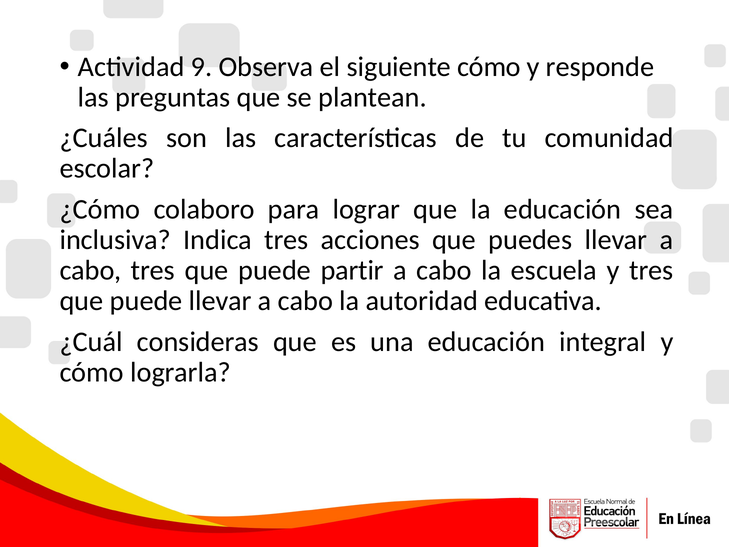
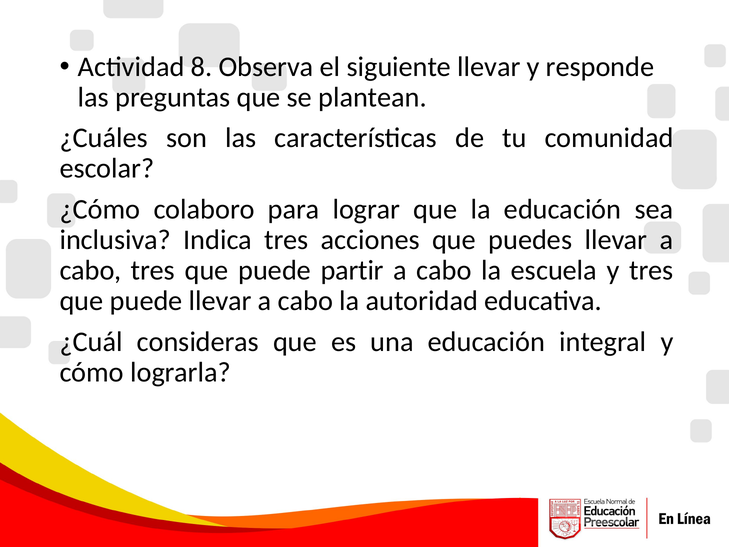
9: 9 -> 8
siguiente cómo: cómo -> llevar
